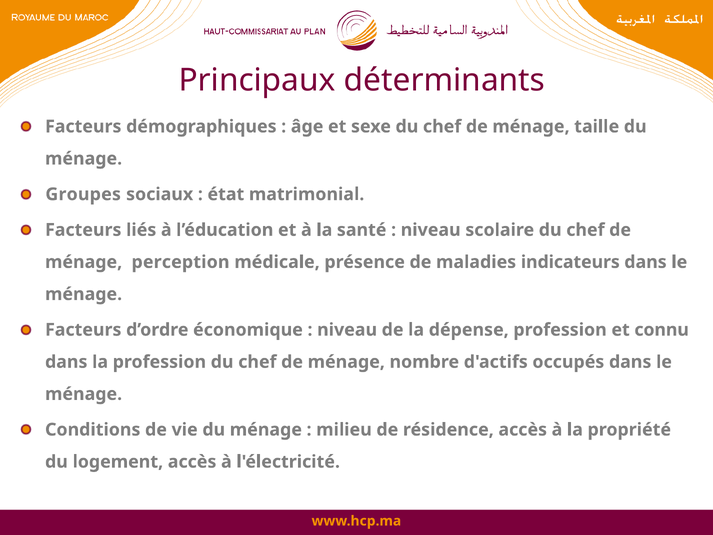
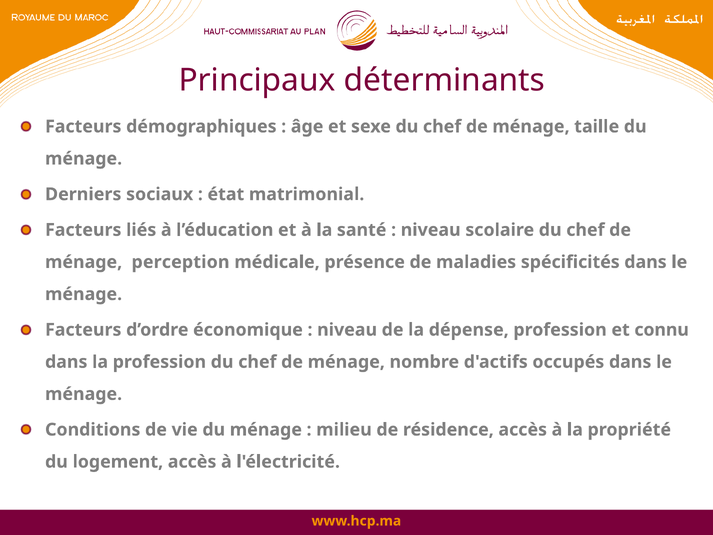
Groupes: Groupes -> Derniers
indicateurs: indicateurs -> spécificités
